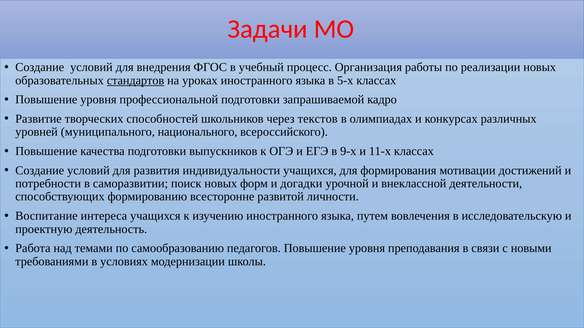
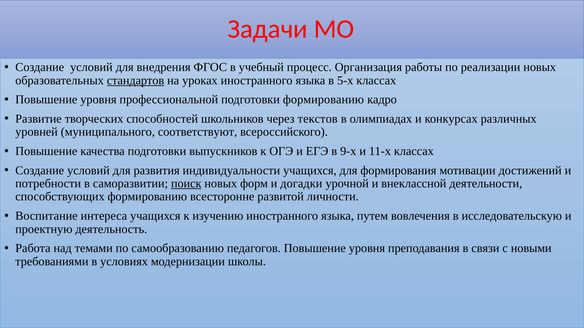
подготовки запрашиваемой: запрашиваемой -> формированию
национального: национального -> соответствуют
поиск underline: none -> present
